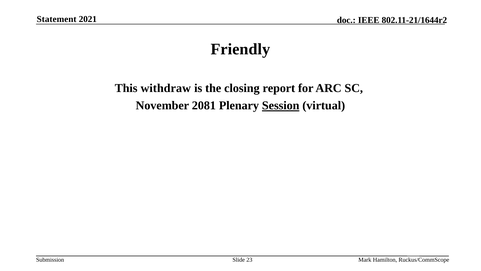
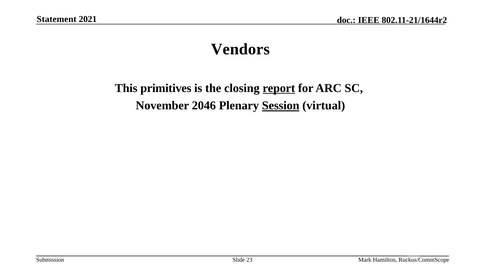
Friendly: Friendly -> Vendors
withdraw: withdraw -> primitives
report underline: none -> present
2081: 2081 -> 2046
